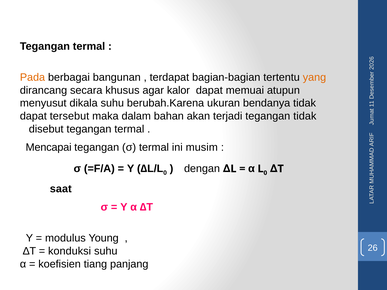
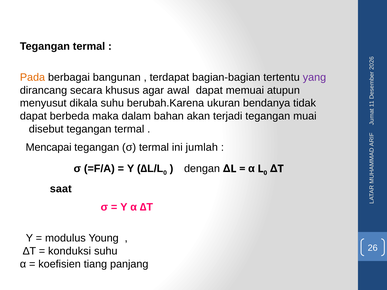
yang colour: orange -> purple
kalor: kalor -> awal
tersebut: tersebut -> berbeda
tegangan tidak: tidak -> muai
musim: musim -> jumlah
